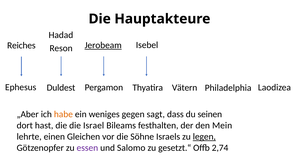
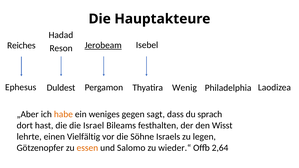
Vätern: Vätern -> Wenig
seinen: seinen -> sprach
Mein: Mein -> Wisst
Gleichen: Gleichen -> Vielfältig
legen underline: present -> none
essen colour: purple -> orange
gesetzt.“: gesetzt.“ -> wieder.“
2,74: 2,74 -> 2,64
